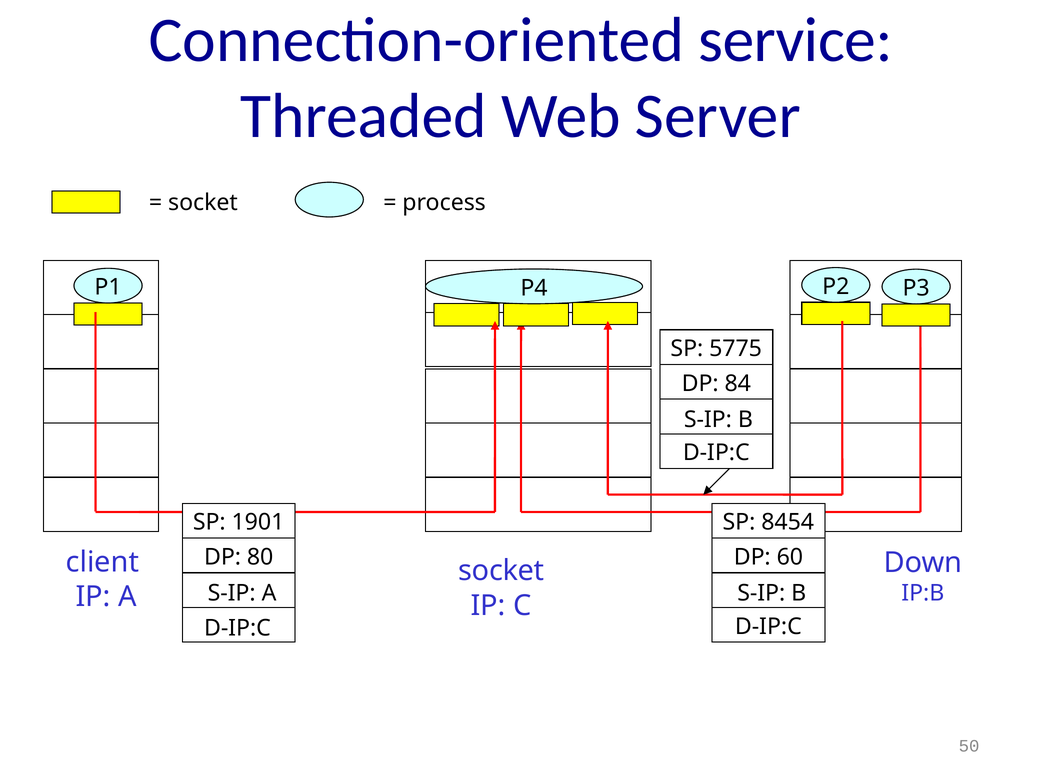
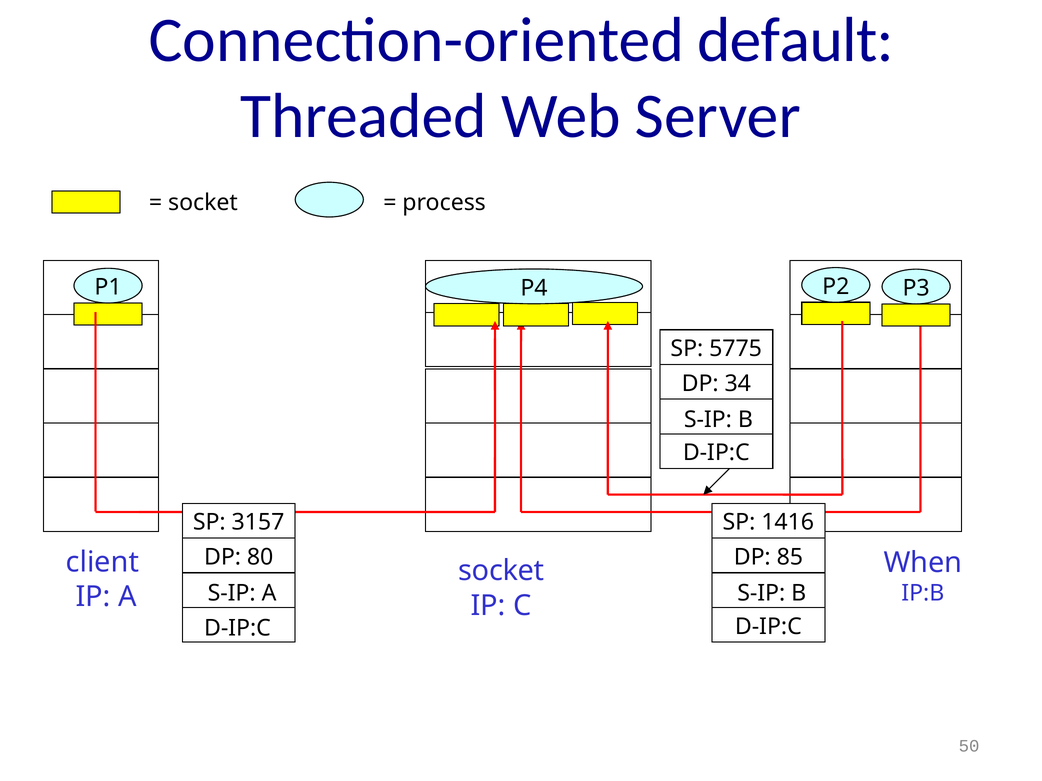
service: service -> default
84: 84 -> 34
1901: 1901 -> 3157
8454: 8454 -> 1416
60: 60 -> 85
Down: Down -> When
